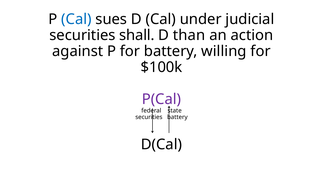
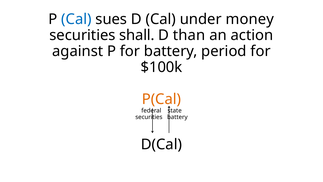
judicial: judicial -> money
willing: willing -> period
P(Cal colour: purple -> orange
